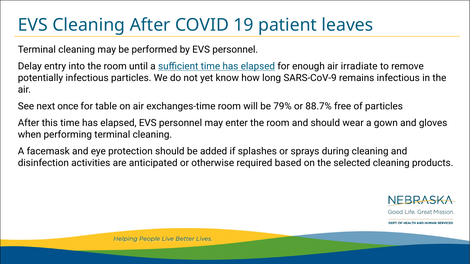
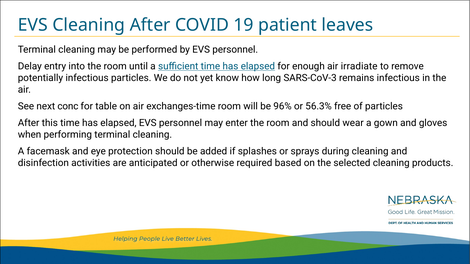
SARS-CoV-9: SARS-CoV-9 -> SARS-CoV-3
once: once -> conc
79%: 79% -> 96%
88.7%: 88.7% -> 56.3%
